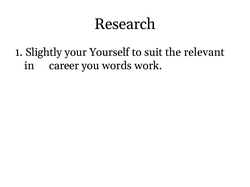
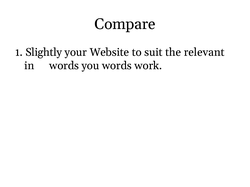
Research: Research -> Compare
Yourself: Yourself -> Website
in career: career -> words
